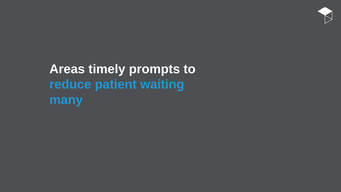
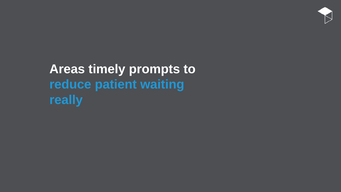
many: many -> really
